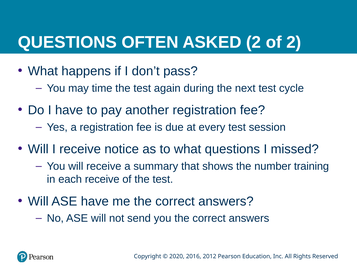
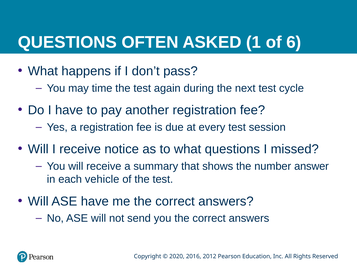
ASKED 2: 2 -> 1
of 2: 2 -> 6
training: training -> answer
each receive: receive -> vehicle
